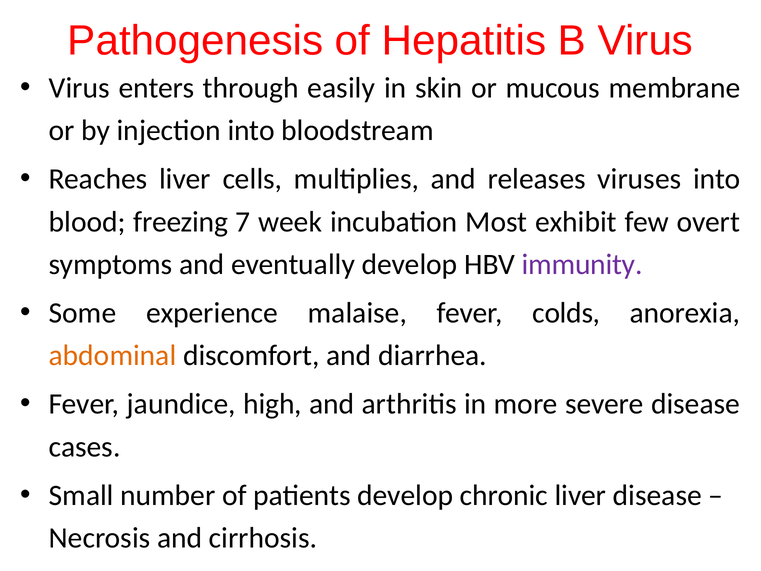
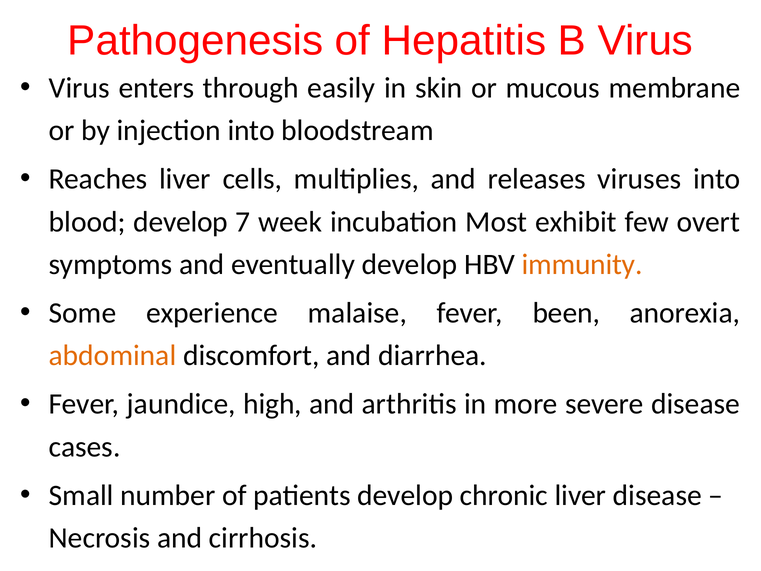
blood freezing: freezing -> develop
immunity colour: purple -> orange
colds: colds -> been
